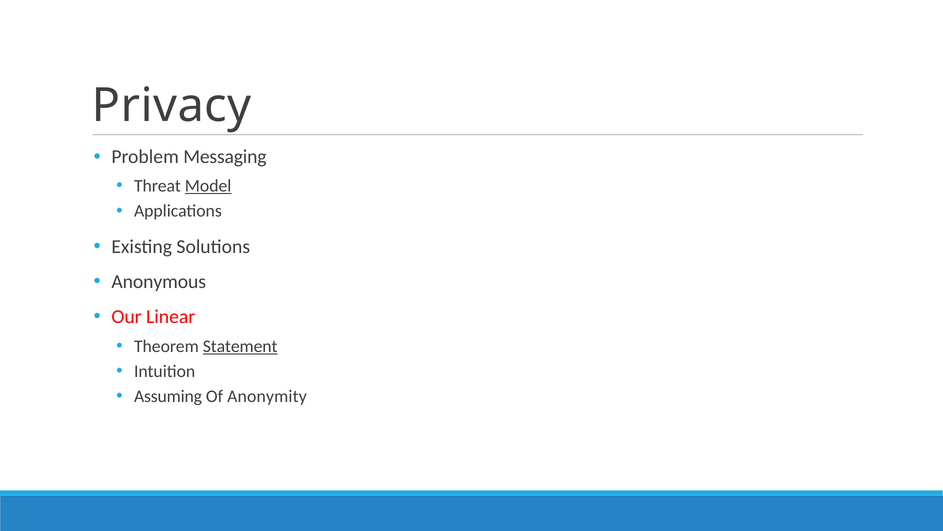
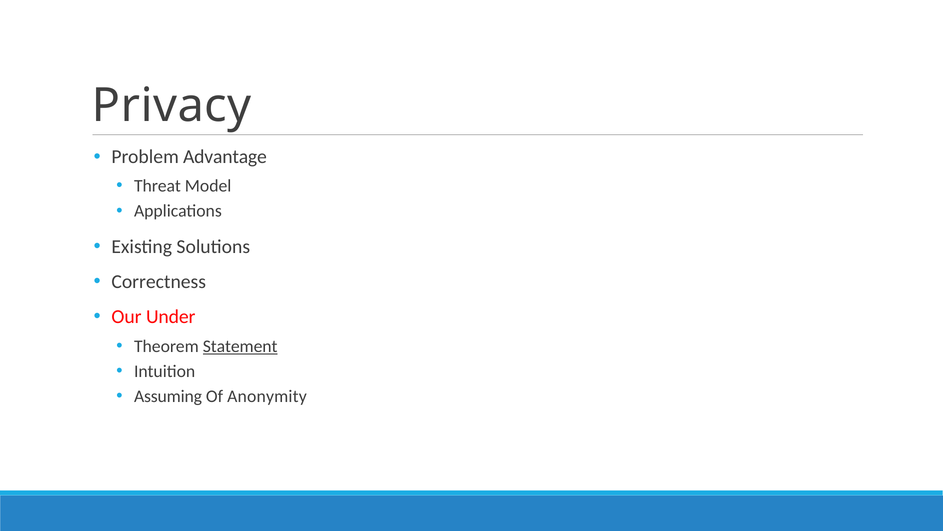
Messaging: Messaging -> Advantage
Model underline: present -> none
Anonymous: Anonymous -> Correctness
Linear: Linear -> Under
